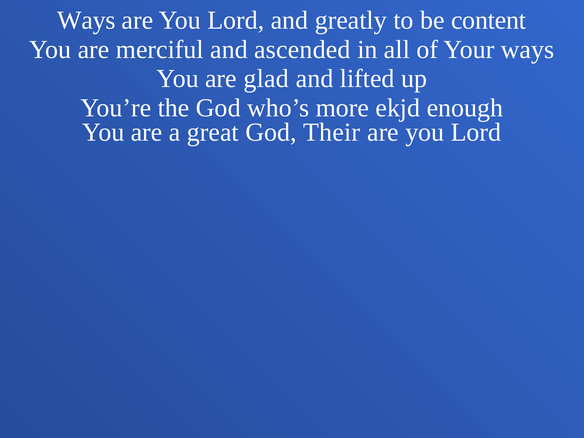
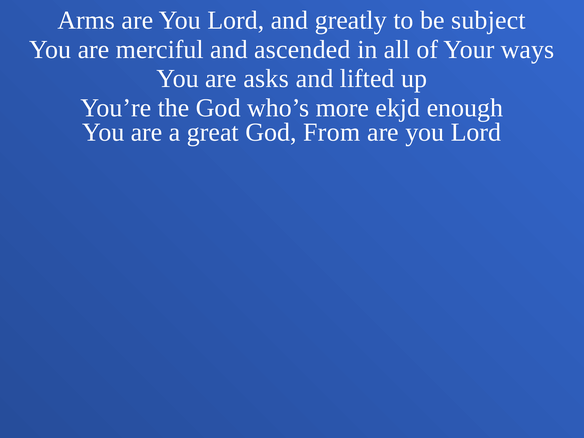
Ways at (86, 20): Ways -> Arms
content: content -> subject
glad: glad -> asks
Their: Their -> From
